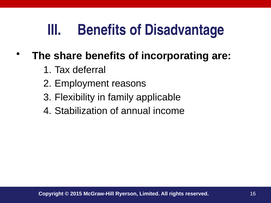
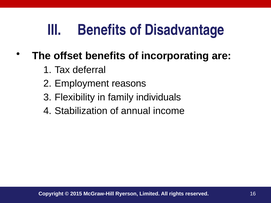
share: share -> offset
applicable: applicable -> individuals
